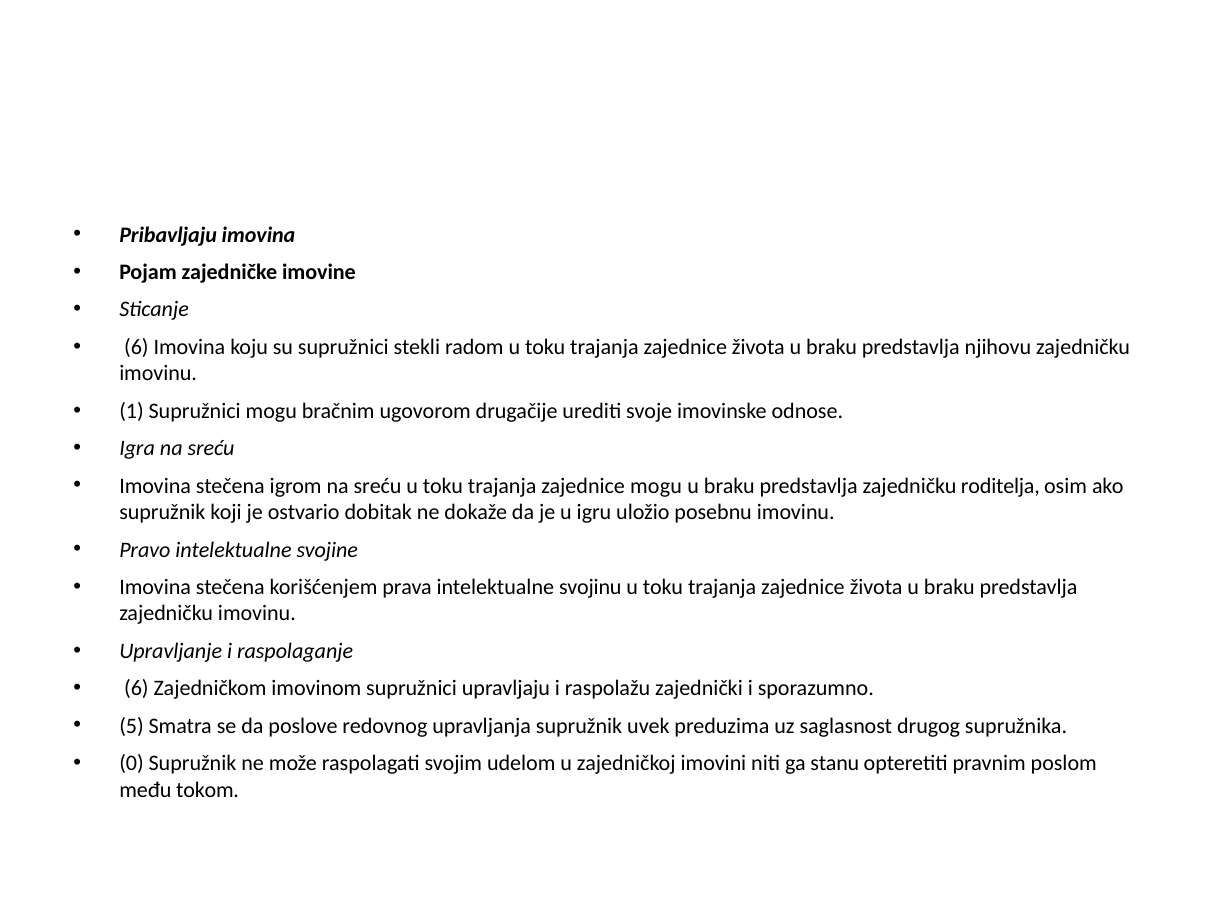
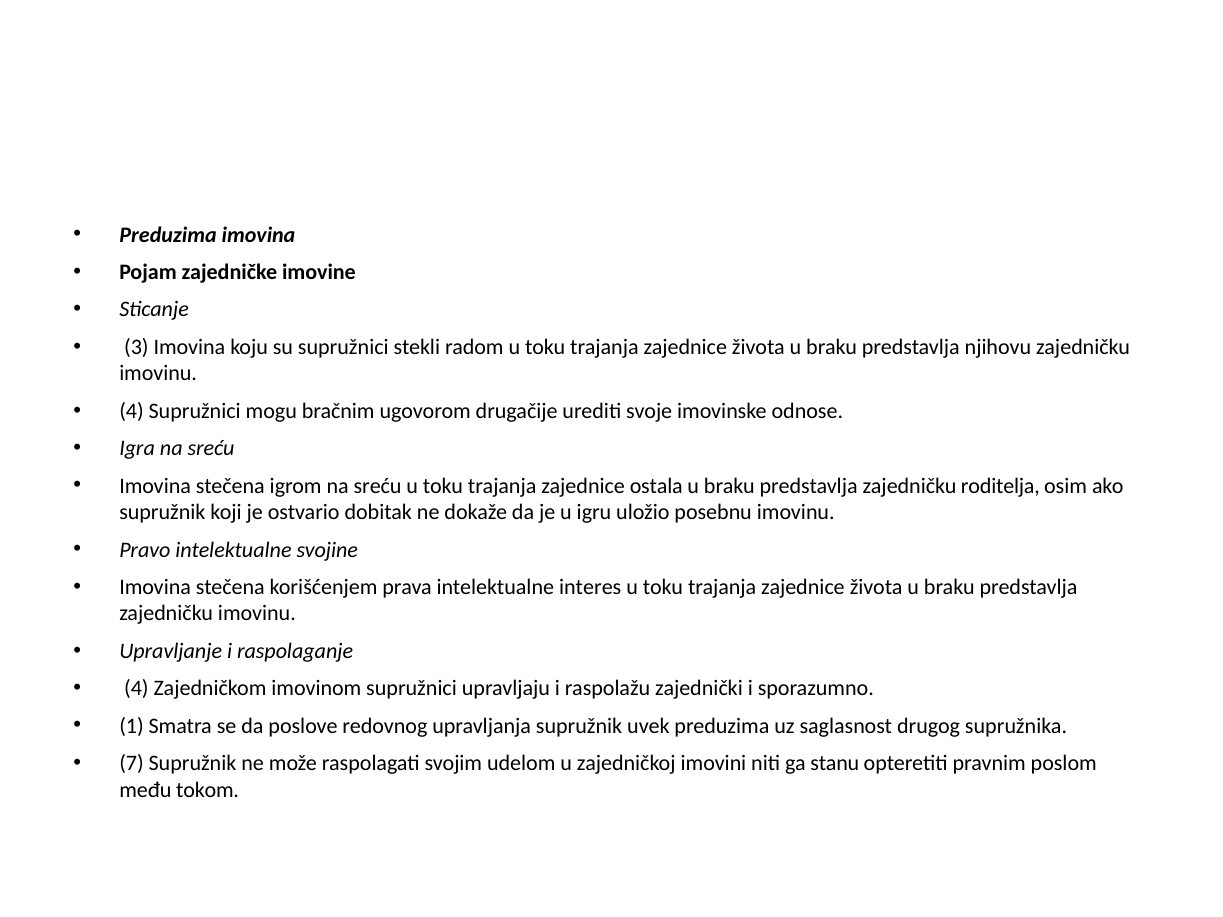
Pribavljaju at (168, 235): Pribavljaju -> Preduzima
6 at (136, 347): 6 -> 3
1 at (131, 411): 1 -> 4
zajednice mogu: mogu -> ostala
svojinu: svojinu -> interes
6 at (136, 689): 6 -> 4
5: 5 -> 1
0: 0 -> 7
